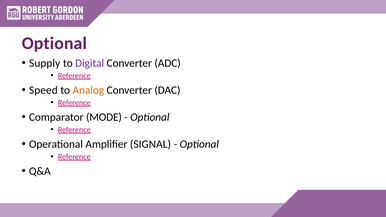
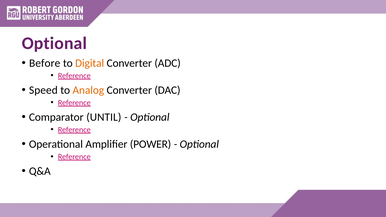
Supply: Supply -> Before
Digital colour: purple -> orange
MODE: MODE -> UNTIL
SIGNAL: SIGNAL -> POWER
